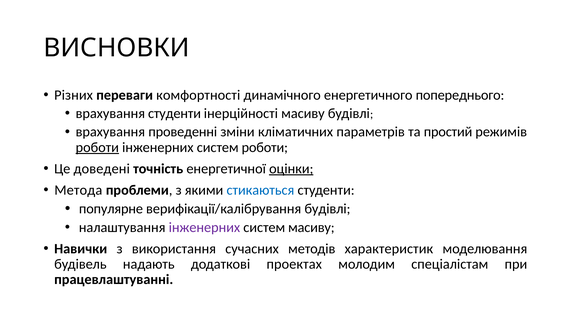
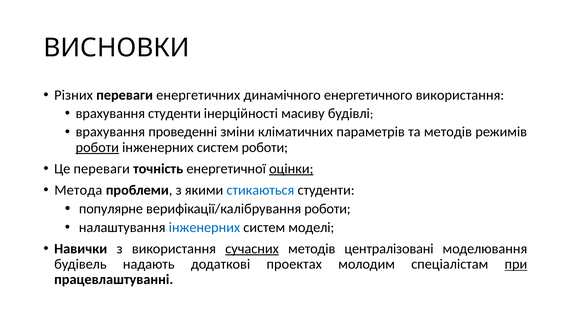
комфортності: комфортності -> енергетичних
енергетичного попереднього: попереднього -> використання
та простий: простий -> методів
Це доведені: доведені -> переваги
верифікації/калібрування будівлі: будівлі -> роботи
інженерних at (204, 228) colour: purple -> blue
систем масиву: масиву -> моделі
сучасних underline: none -> present
характеристик: характеристик -> централізовані
при underline: none -> present
